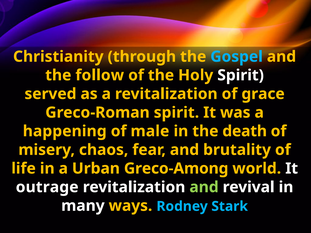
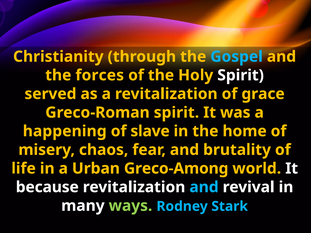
follow: follow -> forces
male: male -> slave
death: death -> home
outrage: outrage -> because
and at (204, 187) colour: light green -> light blue
ways colour: yellow -> light green
